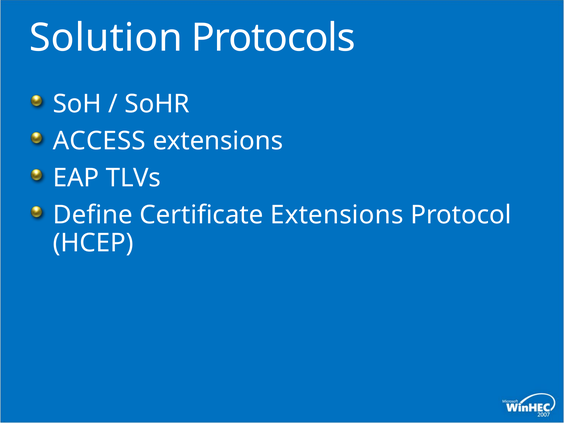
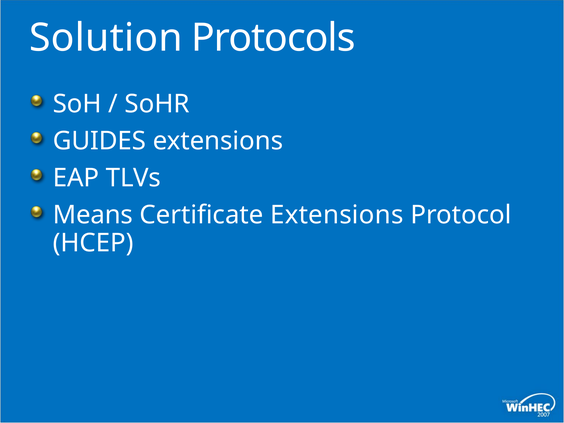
ACCESS: ACCESS -> GUIDES
Define: Define -> Means
